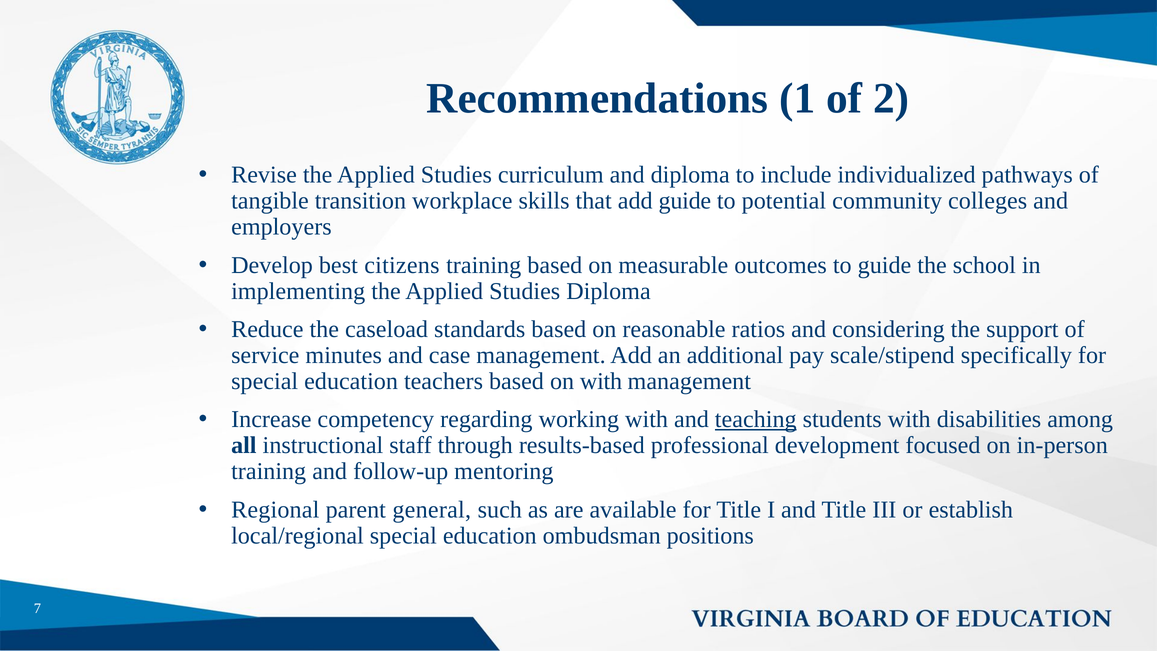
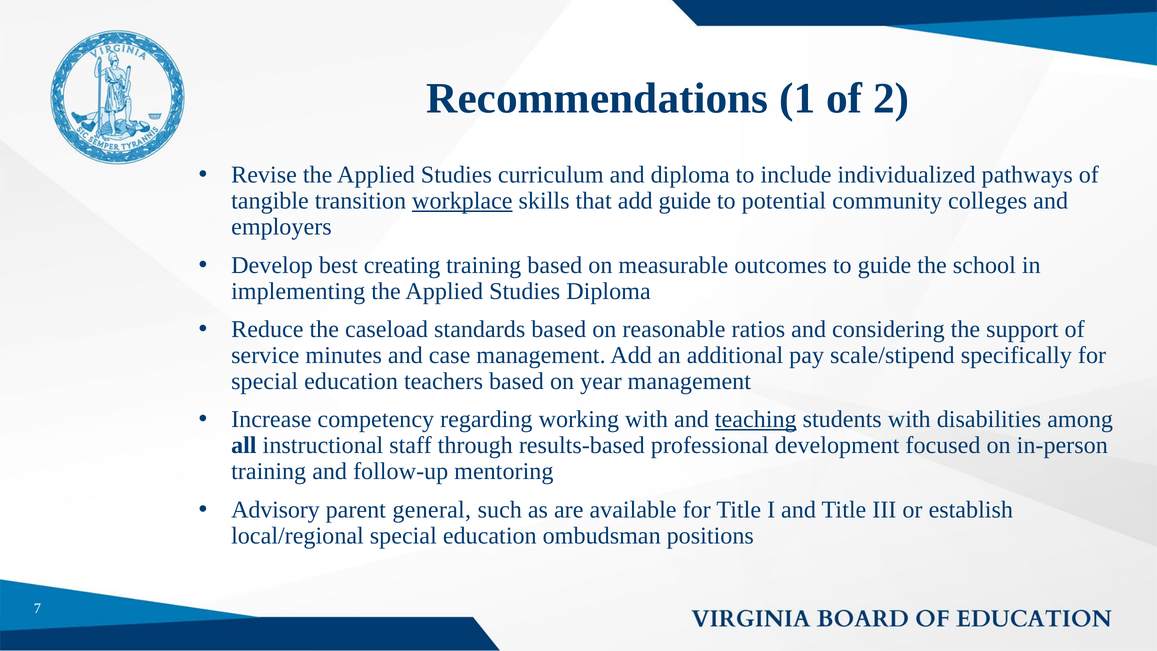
workplace underline: none -> present
citizens: citizens -> creating
on with: with -> year
Regional: Regional -> Advisory
